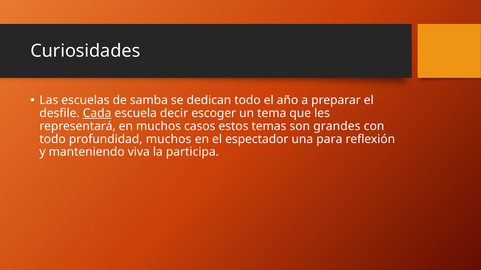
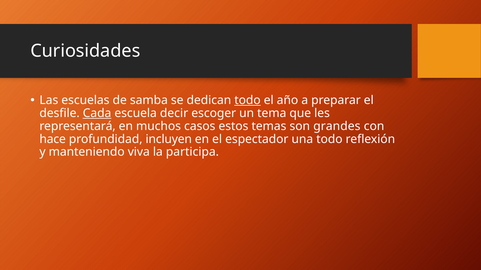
todo at (248, 100) underline: none -> present
todo at (53, 139): todo -> hace
profundidad muchos: muchos -> incluyen
una para: para -> todo
